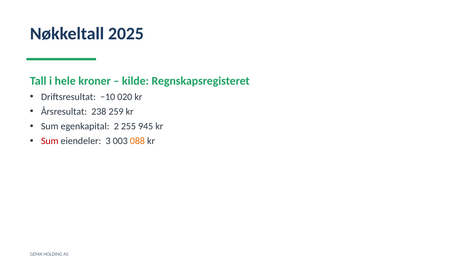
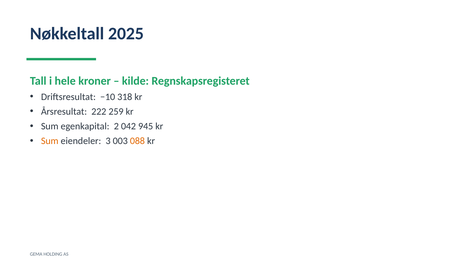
020: 020 -> 318
238: 238 -> 222
255: 255 -> 042
Sum at (50, 141) colour: red -> orange
